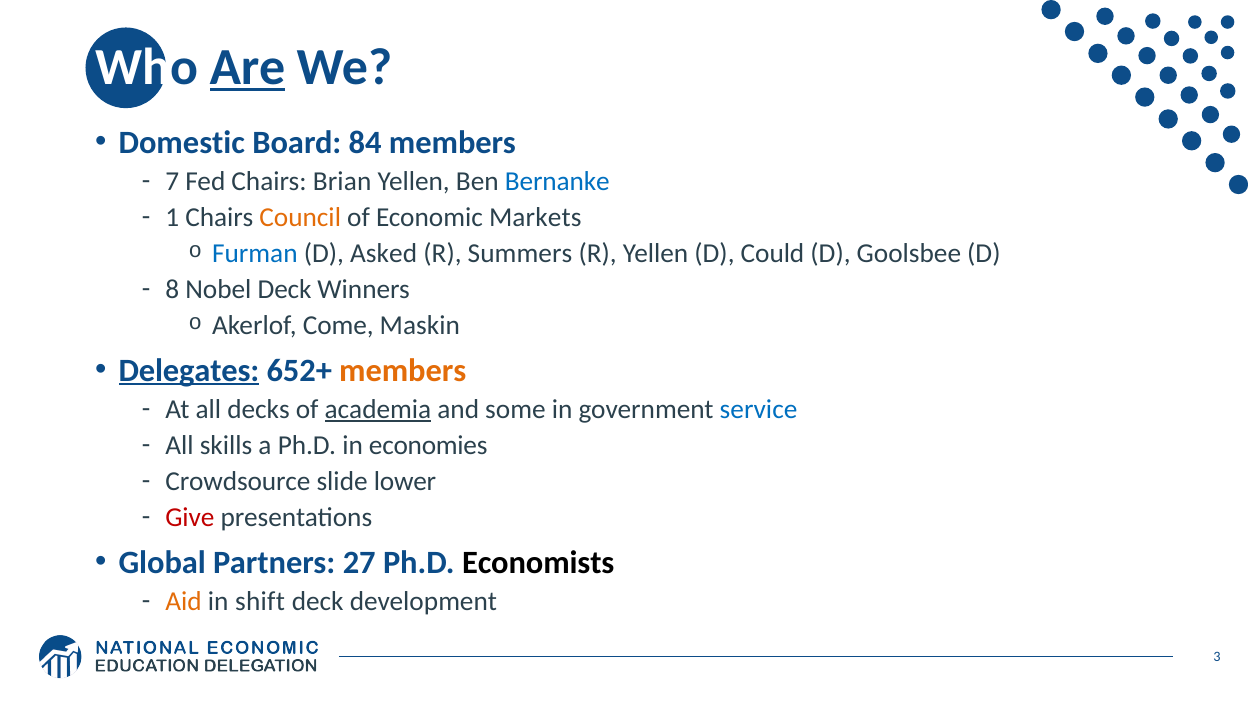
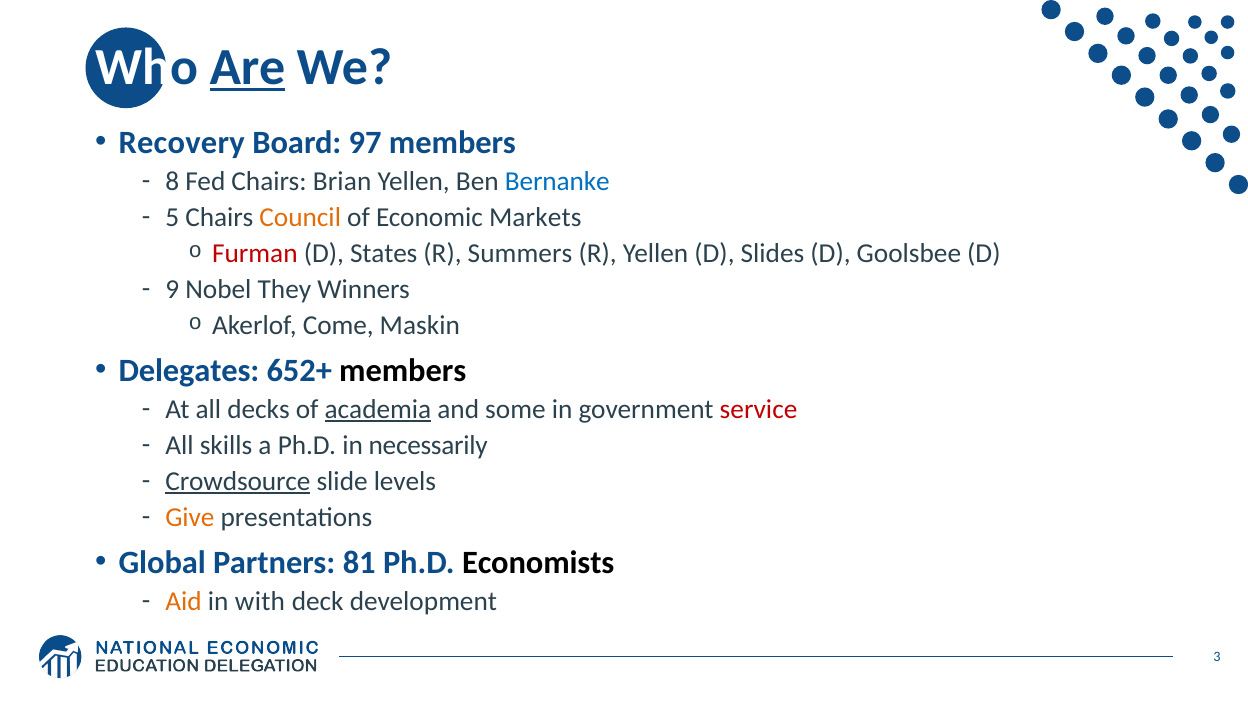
Domestic: Domestic -> Recovery
84: 84 -> 97
7: 7 -> 8
1: 1 -> 5
Furman colour: blue -> red
Asked: Asked -> States
Could: Could -> Slides
8: 8 -> 9
Nobel Deck: Deck -> They
Delegates underline: present -> none
members at (403, 370) colour: orange -> black
service colour: blue -> red
economies: economies -> necessarily
Crowdsource underline: none -> present
lower: lower -> levels
Give colour: red -> orange
27: 27 -> 81
shift: shift -> with
